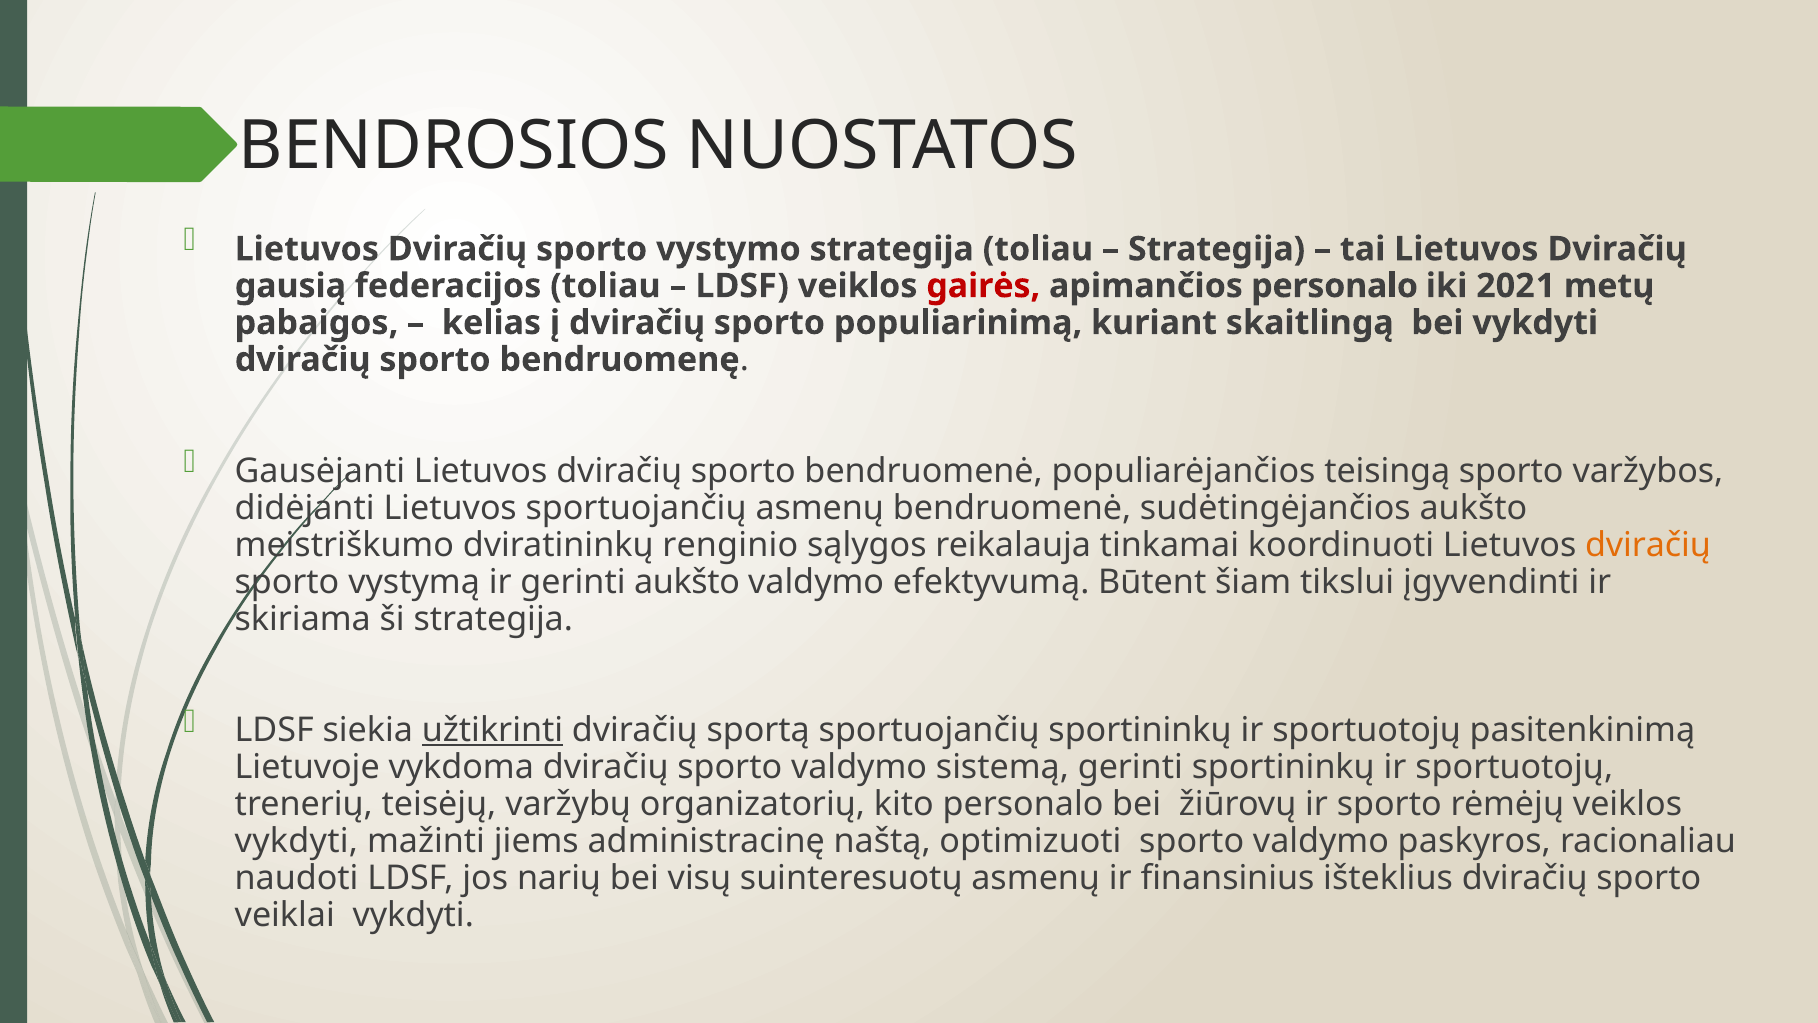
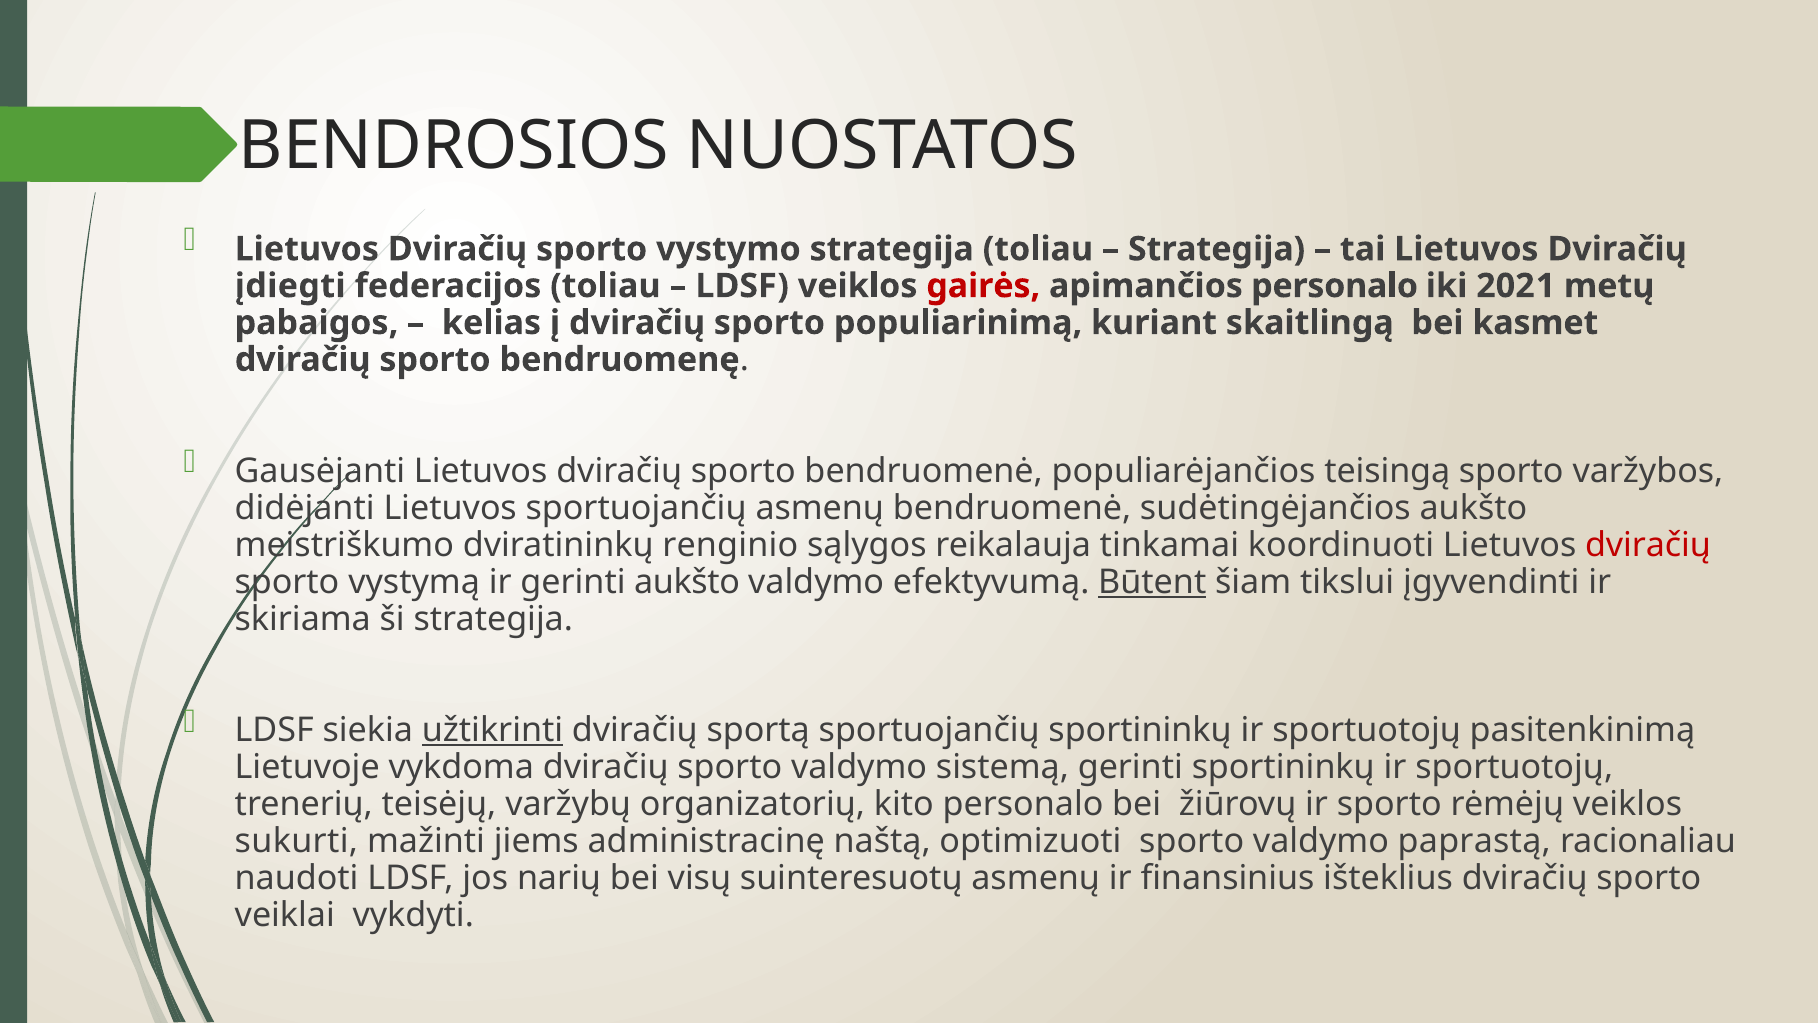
gausią: gausią -> įdiegti
bei vykdyti: vykdyti -> kasmet
dviračių at (1648, 545) colour: orange -> red
Būtent underline: none -> present
vykdyti at (296, 841): vykdyti -> sukurti
paskyros: paskyros -> paprastą
